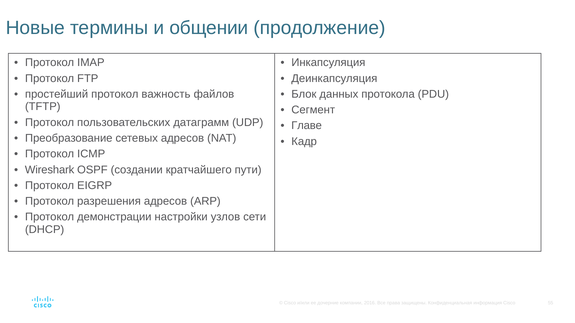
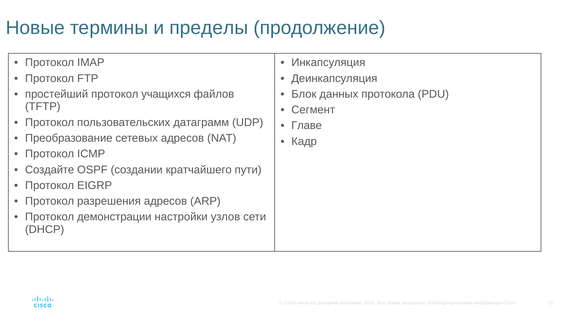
общении: общении -> пределы
важность: важность -> учащихся
Wireshark: Wireshark -> Создайте
